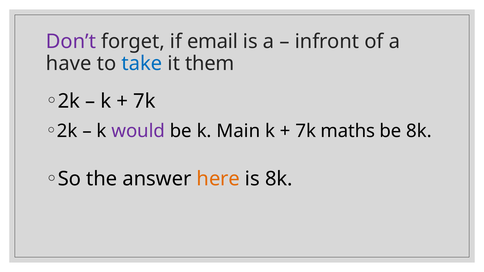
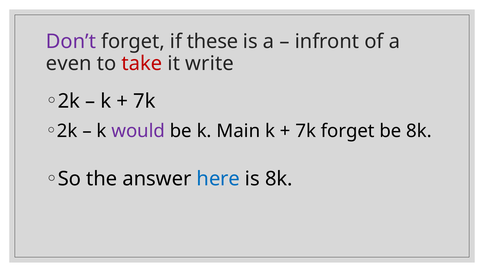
email: email -> these
have: have -> even
take colour: blue -> red
them: them -> write
7k maths: maths -> forget
here colour: orange -> blue
